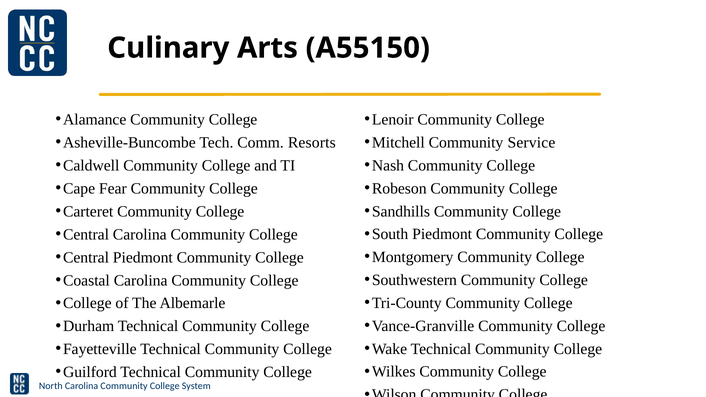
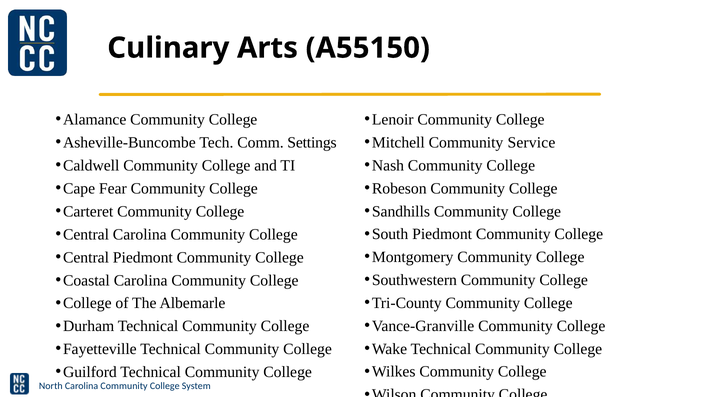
Resorts: Resorts -> Settings
